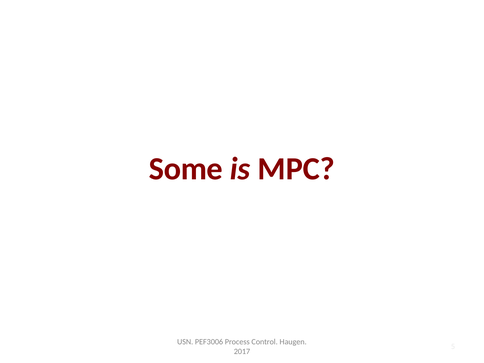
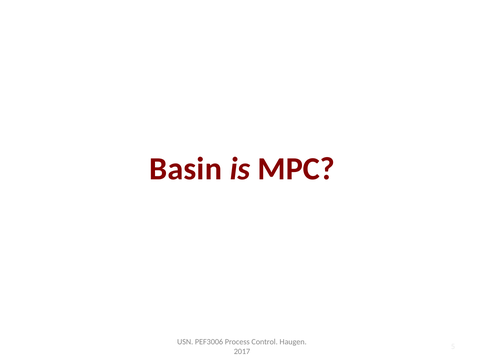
Some: Some -> Basin
